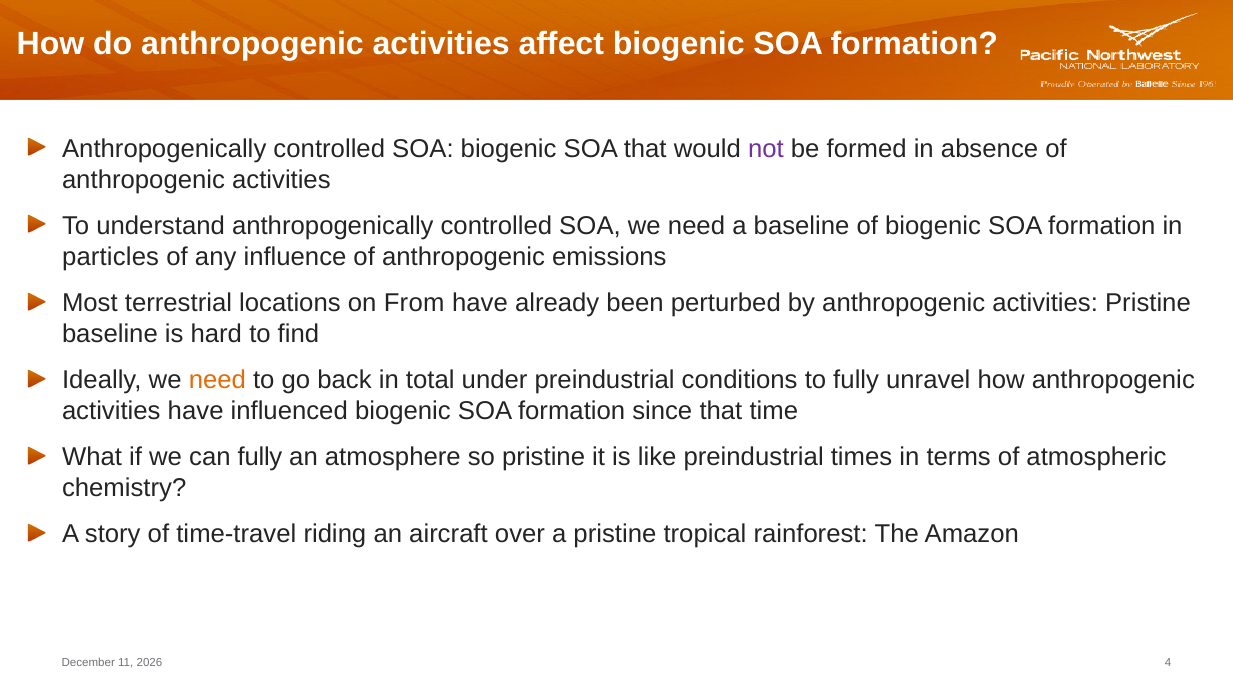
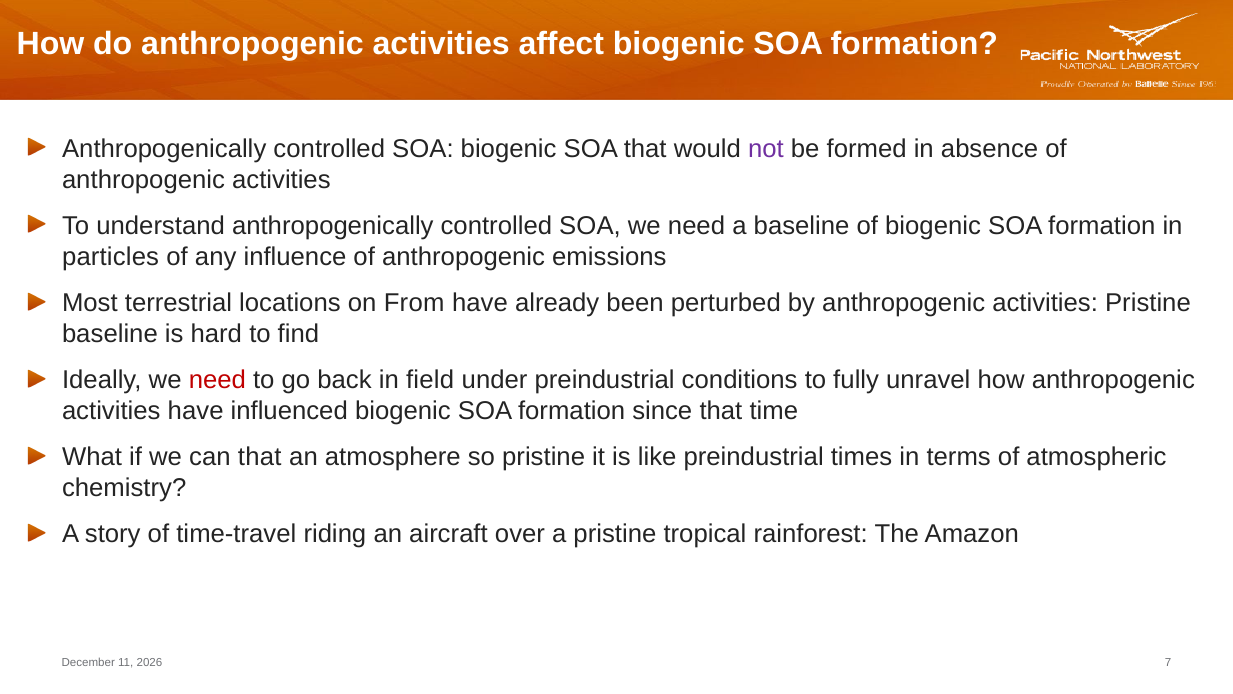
need at (217, 380) colour: orange -> red
total: total -> field
can fully: fully -> that
4: 4 -> 7
